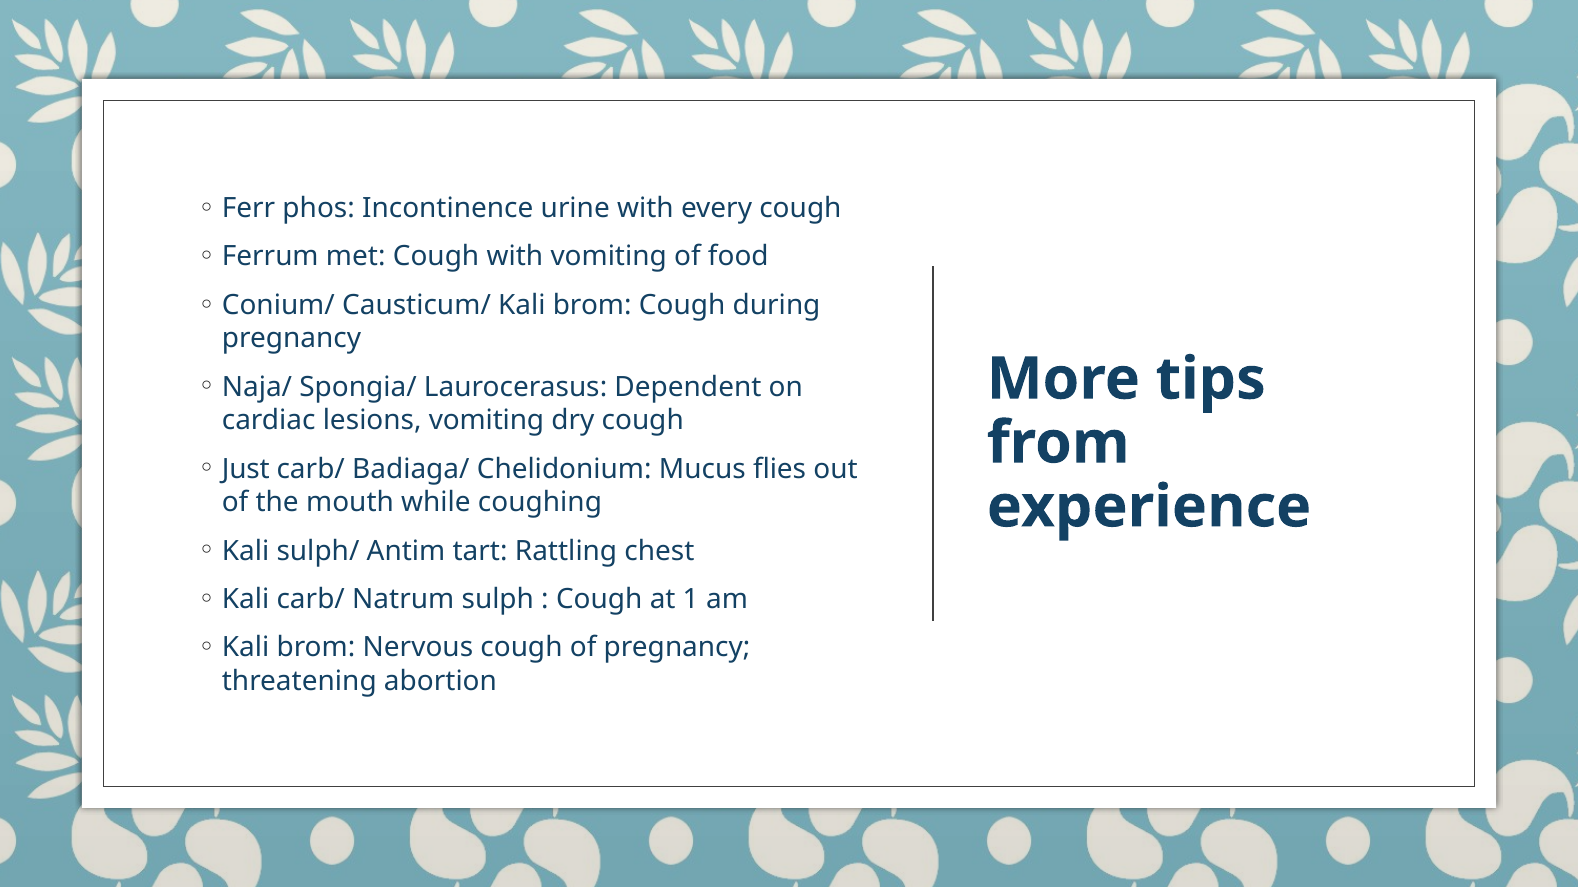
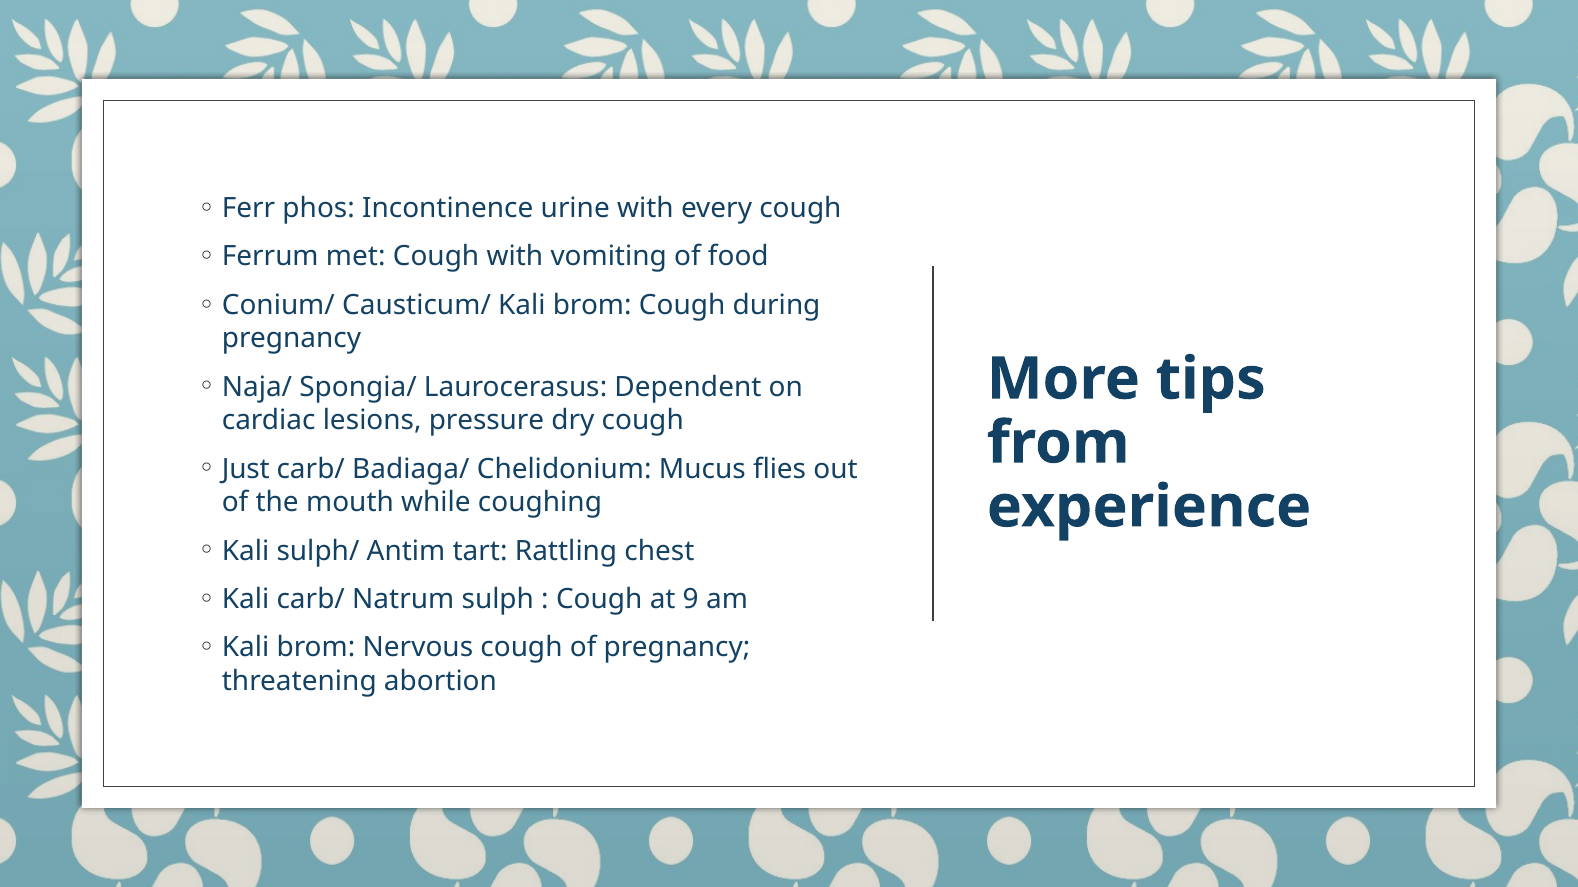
lesions vomiting: vomiting -> pressure
1: 1 -> 9
